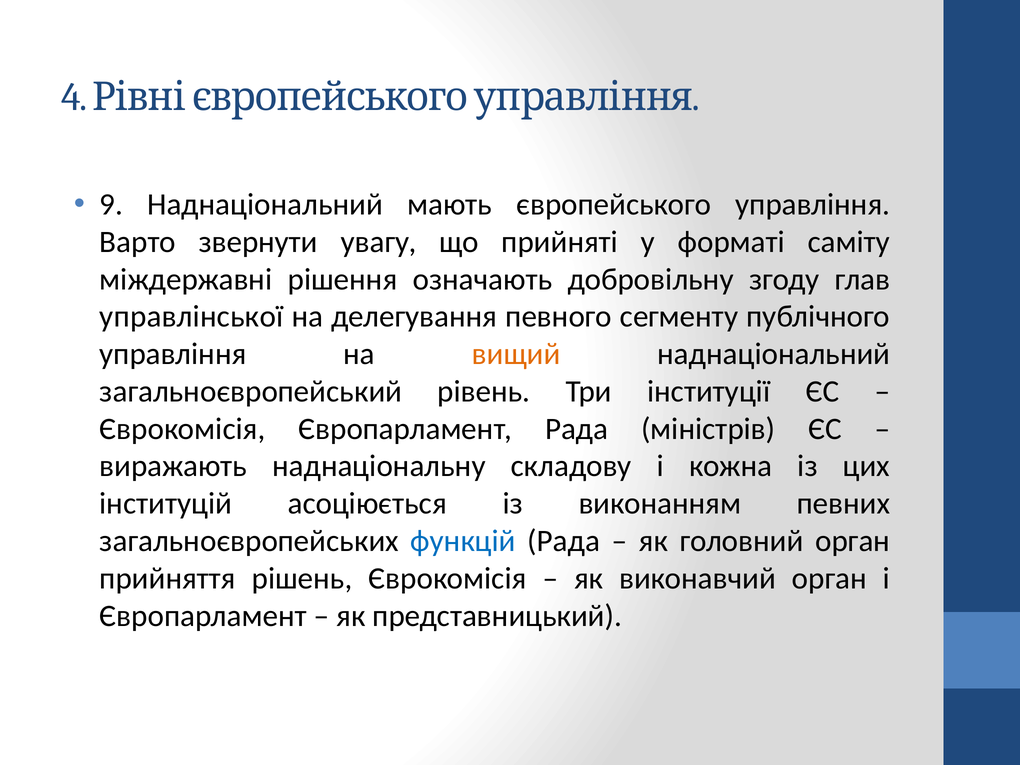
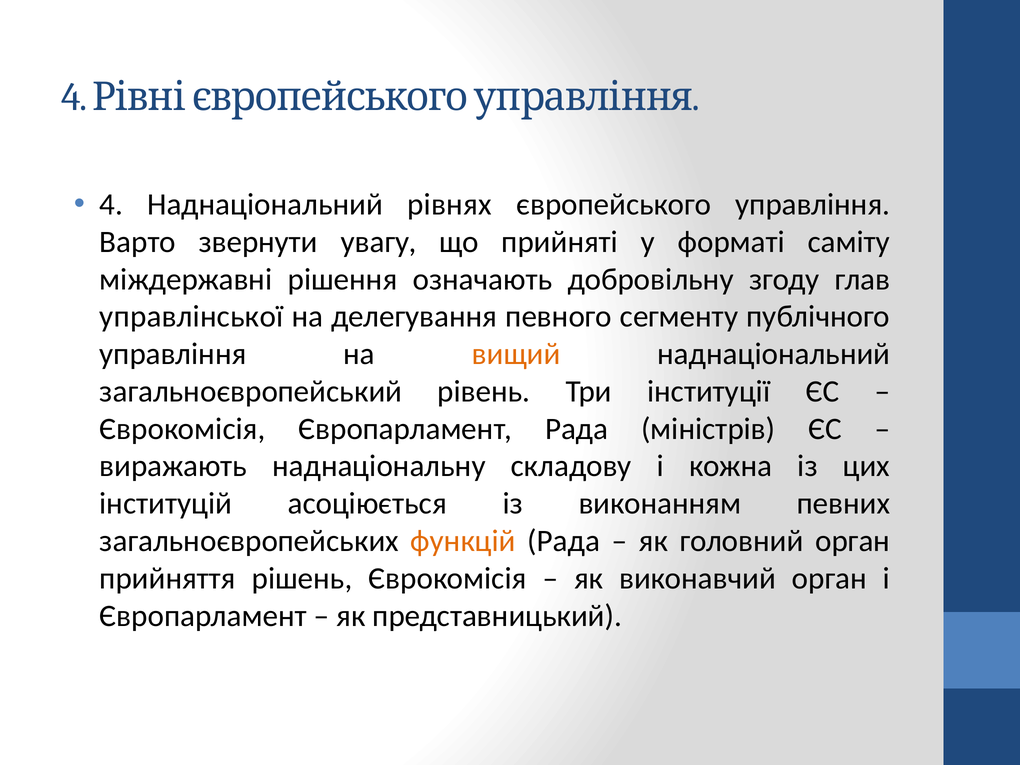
9 at (111, 204): 9 -> 4
мають: мають -> рівнях
функцій colour: blue -> orange
